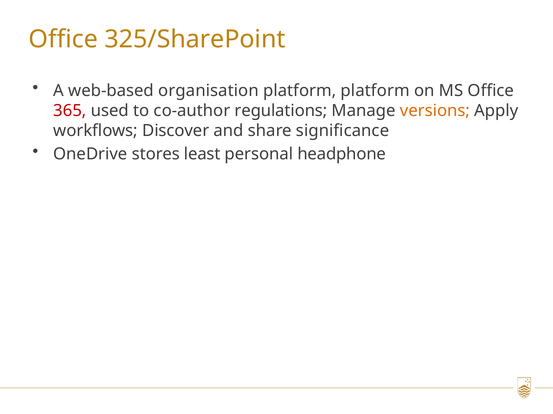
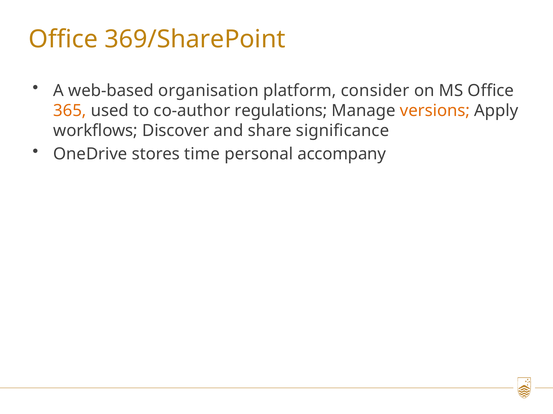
325/SharePoint: 325/SharePoint -> 369/SharePoint
platform platform: platform -> consider
365 colour: red -> orange
least: least -> time
headphone: headphone -> accompany
